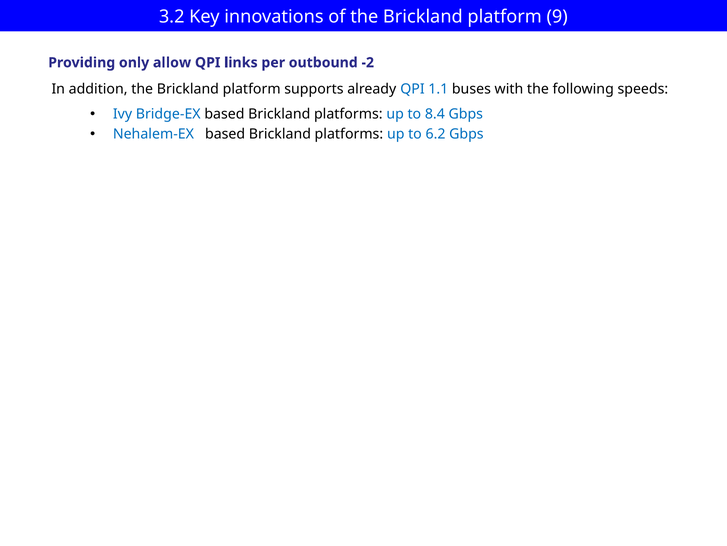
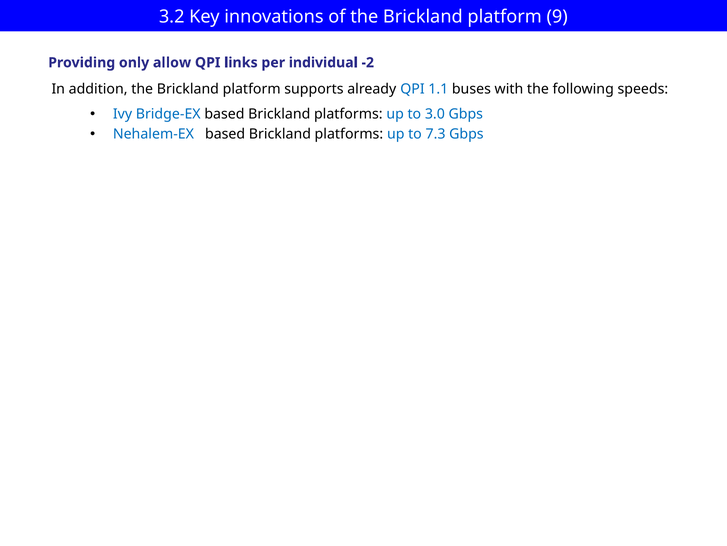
outbound: outbound -> individual
8.4: 8.4 -> 3.0
6.2: 6.2 -> 7.3
